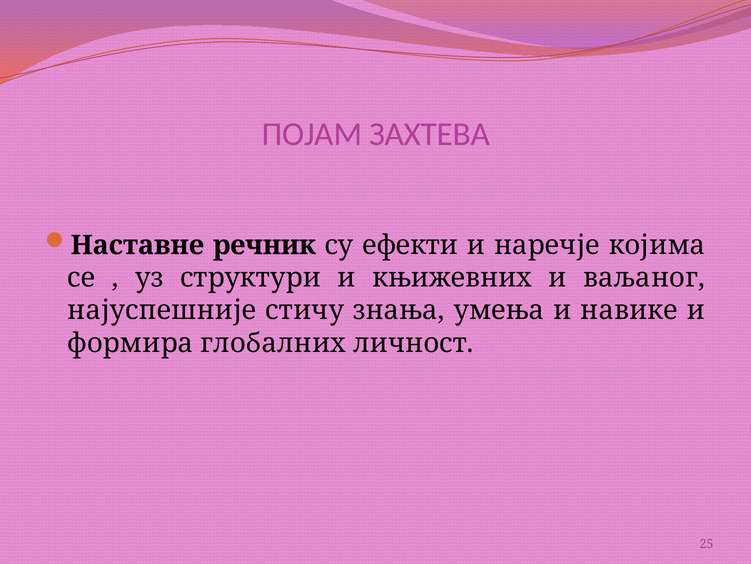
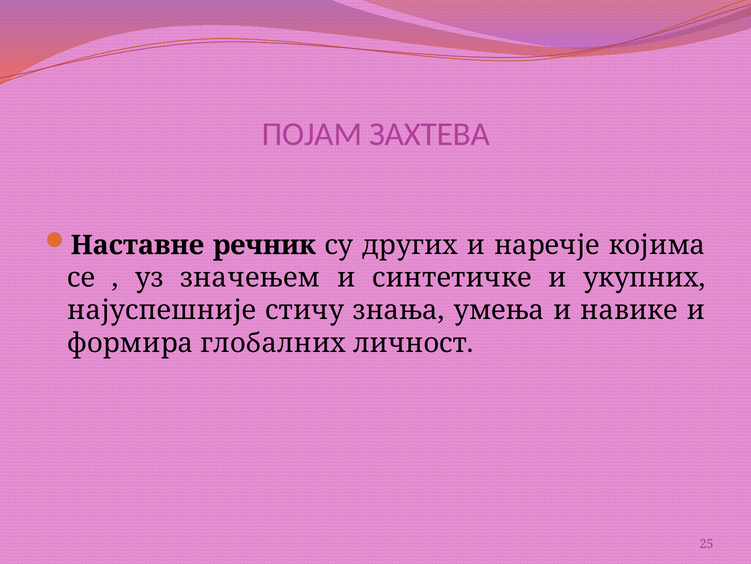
ефекти: ефекти -> других
структури: структури -> значењем
књижевних: књижевних -> синтетичке
ваљаног: ваљаног -> укупних
